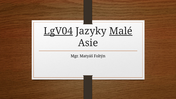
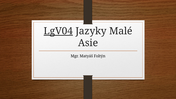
Malé underline: present -> none
